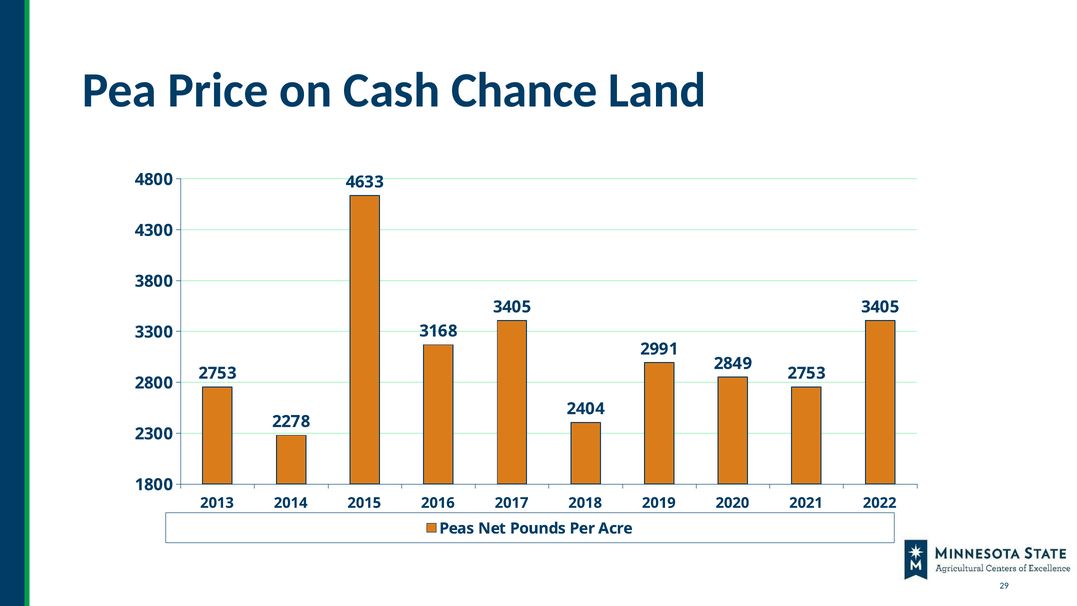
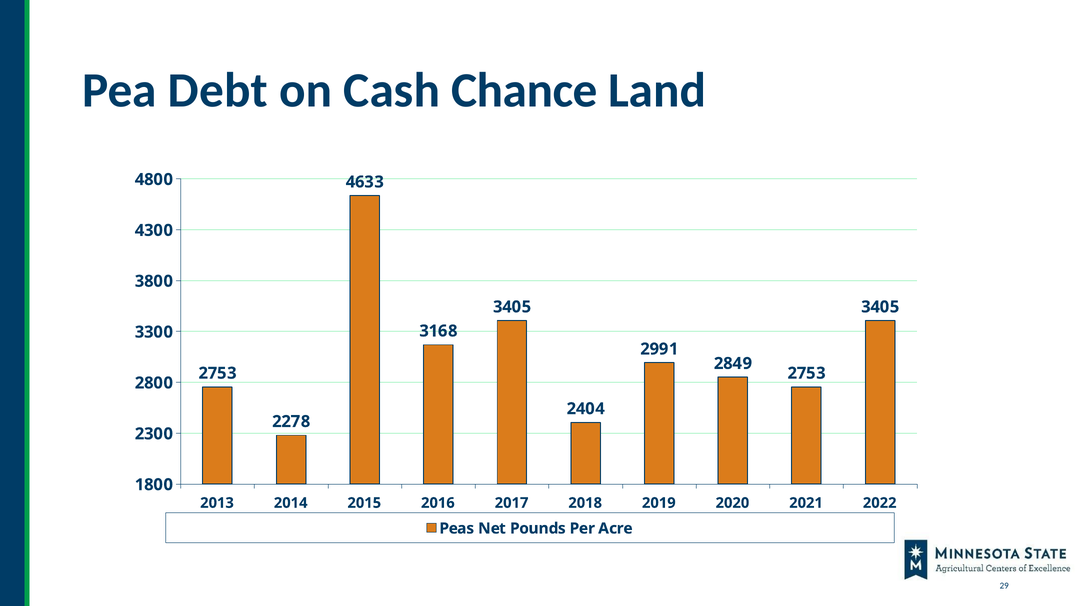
Price: Price -> Debt
